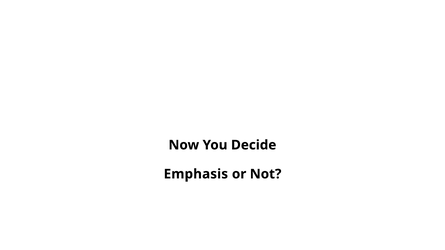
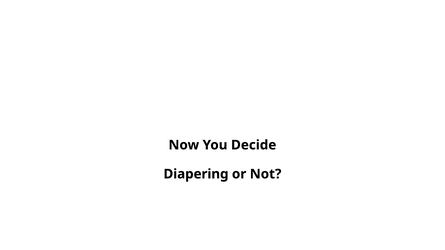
Emphasis: Emphasis -> Diapering
